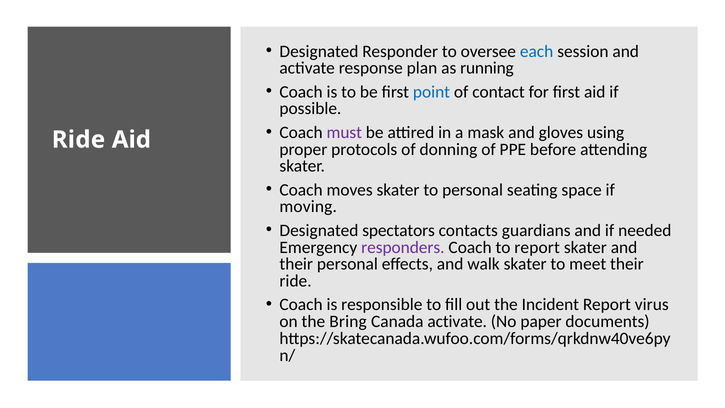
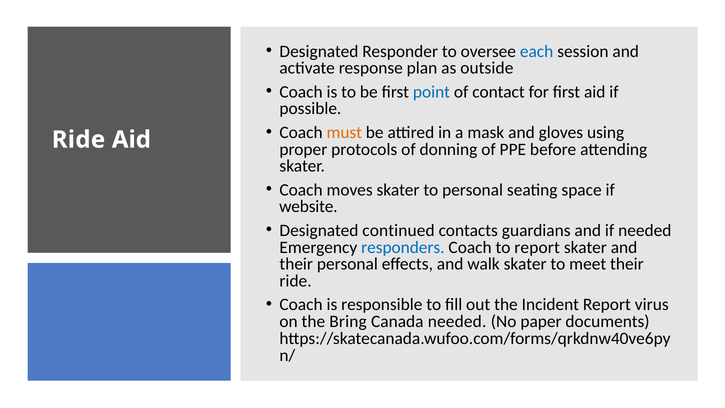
running: running -> outside
must colour: purple -> orange
moving: moving -> website
spectators: spectators -> continued
responders colour: purple -> blue
Canada activate: activate -> needed
